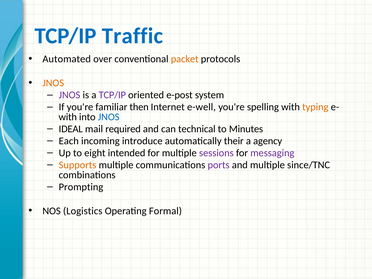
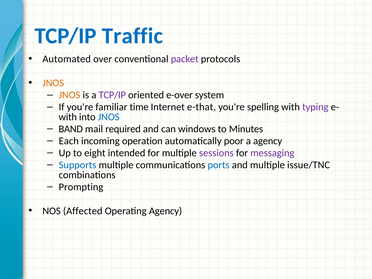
packet colour: orange -> purple
JNOS at (70, 95) colour: purple -> orange
e-post: e-post -> e-over
then: then -> time
e-well: e-well -> e-that
typing colour: orange -> purple
IDEAL: IDEAL -> BAND
technical: technical -> windows
introduce: introduce -> operation
their: their -> poor
Supports colour: orange -> blue
ports colour: purple -> blue
since/TNC: since/TNC -> issue/TNC
Logistics: Logistics -> Affected
Operating Formal: Formal -> Agency
